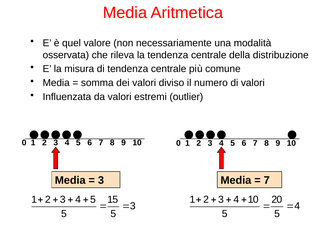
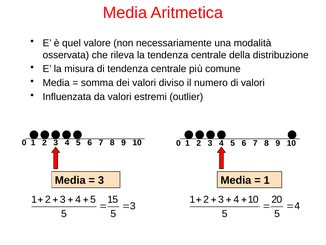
7 at (267, 180): 7 -> 1
